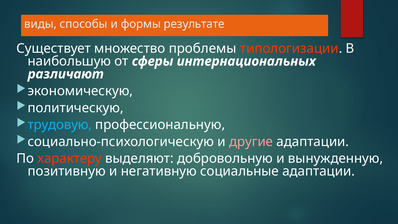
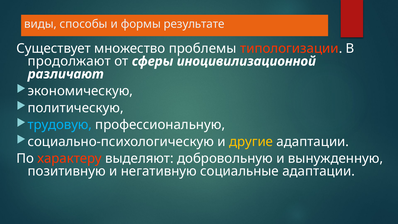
наибольшую: наибольшую -> продолжают
интернациональных: интернациональных -> иноцивилизационной
другие colour: pink -> yellow
